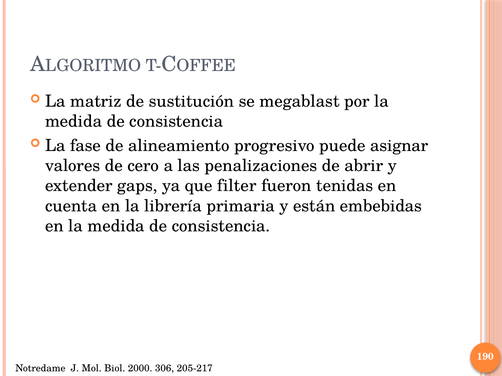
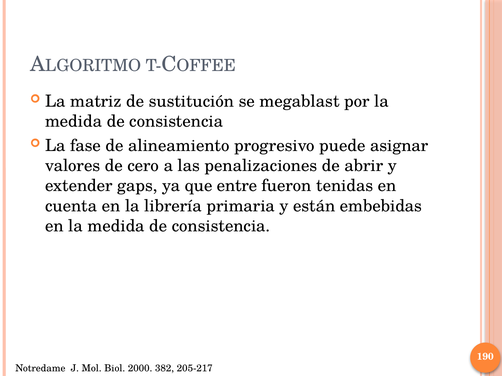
filter: filter -> entre
306: 306 -> 382
